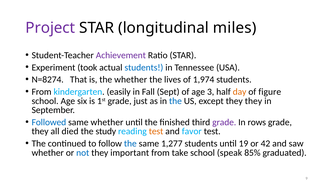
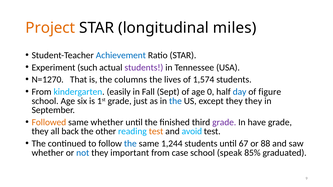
Project colour: purple -> orange
Achievement colour: purple -> blue
took: took -> such
students at (144, 68) colour: blue -> purple
N=8274: N=8274 -> N=1270
the whether: whether -> columns
1,974: 1,974 -> 1,574
3: 3 -> 0
day colour: orange -> blue
Followed colour: blue -> orange
rows: rows -> have
died: died -> back
study: study -> other
favor: favor -> avoid
1,277: 1,277 -> 1,244
19: 19 -> 67
42: 42 -> 88
take: take -> case
